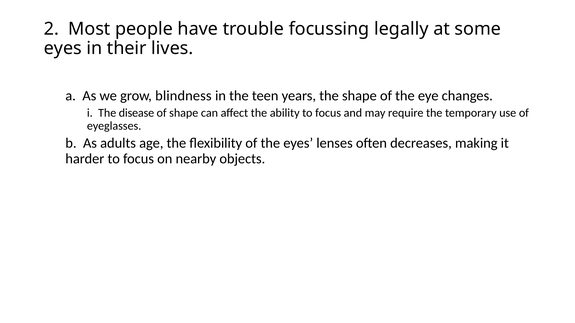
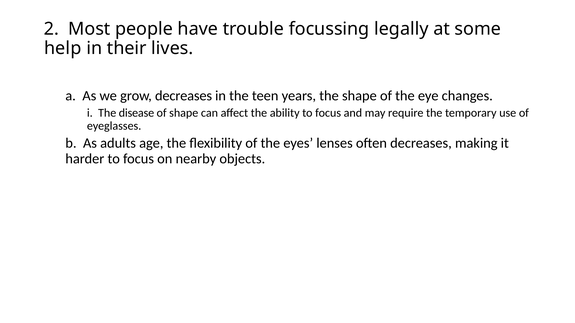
eyes at (63, 48): eyes -> help
grow blindness: blindness -> decreases
